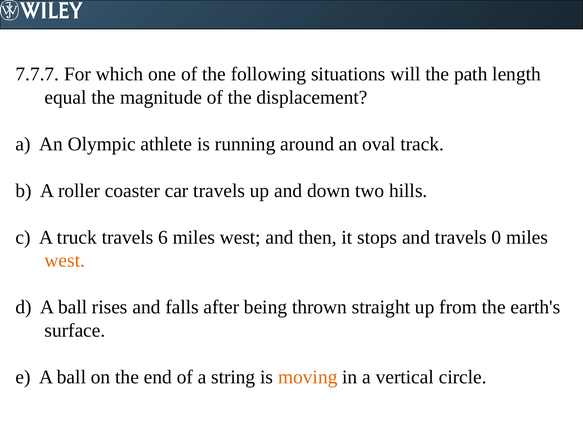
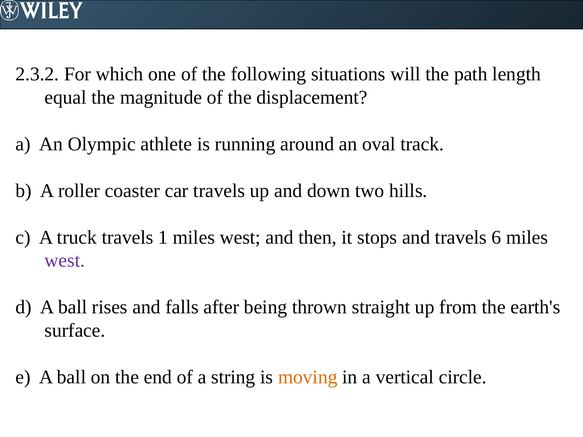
7.7.7: 7.7.7 -> 2.3.2
6: 6 -> 1
0: 0 -> 6
west at (65, 261) colour: orange -> purple
